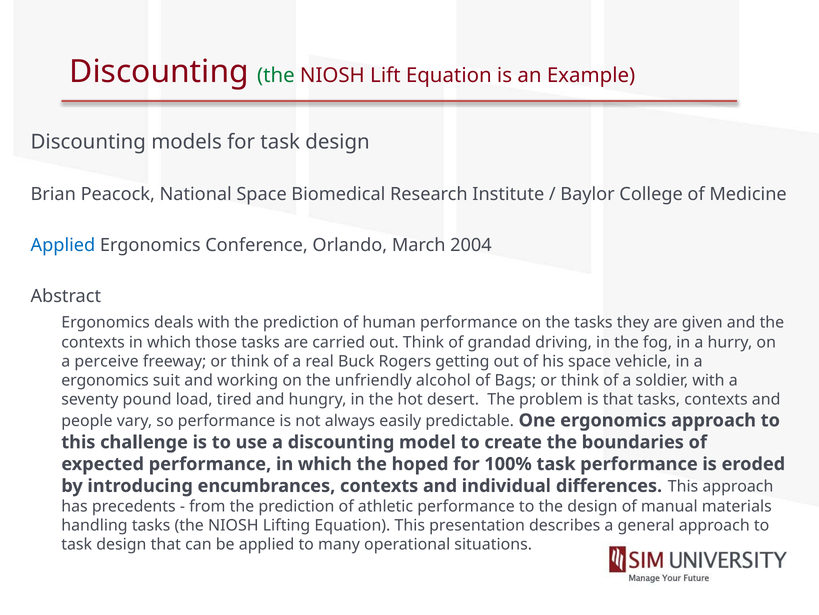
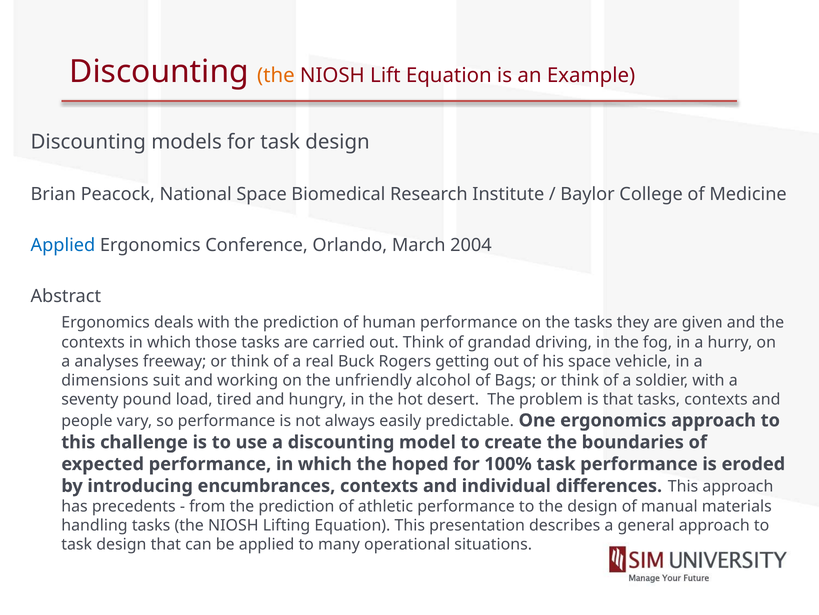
the at (276, 75) colour: green -> orange
perceive: perceive -> analyses
ergonomics at (105, 380): ergonomics -> dimensions
